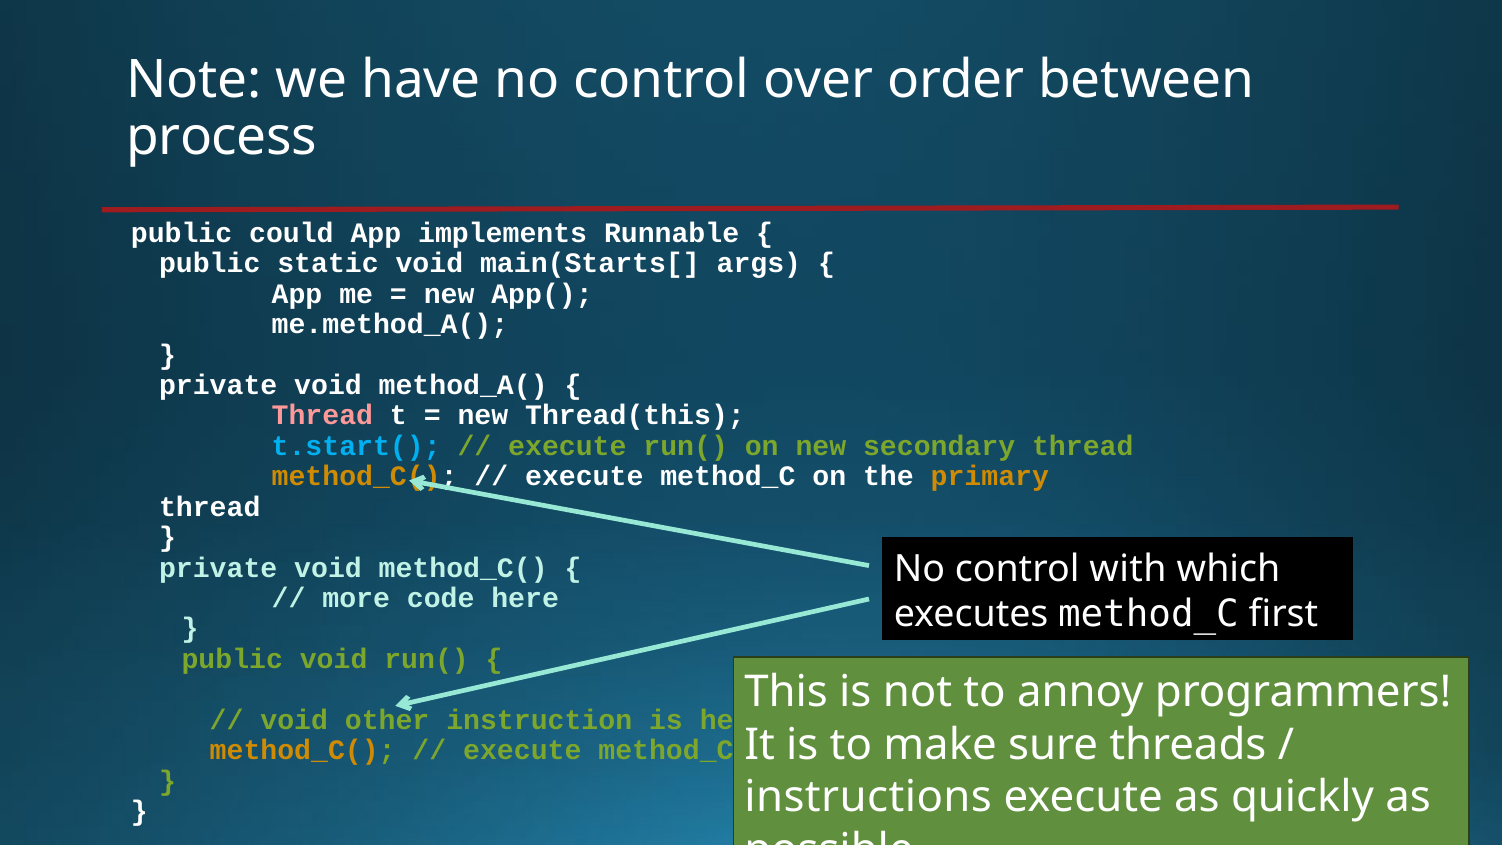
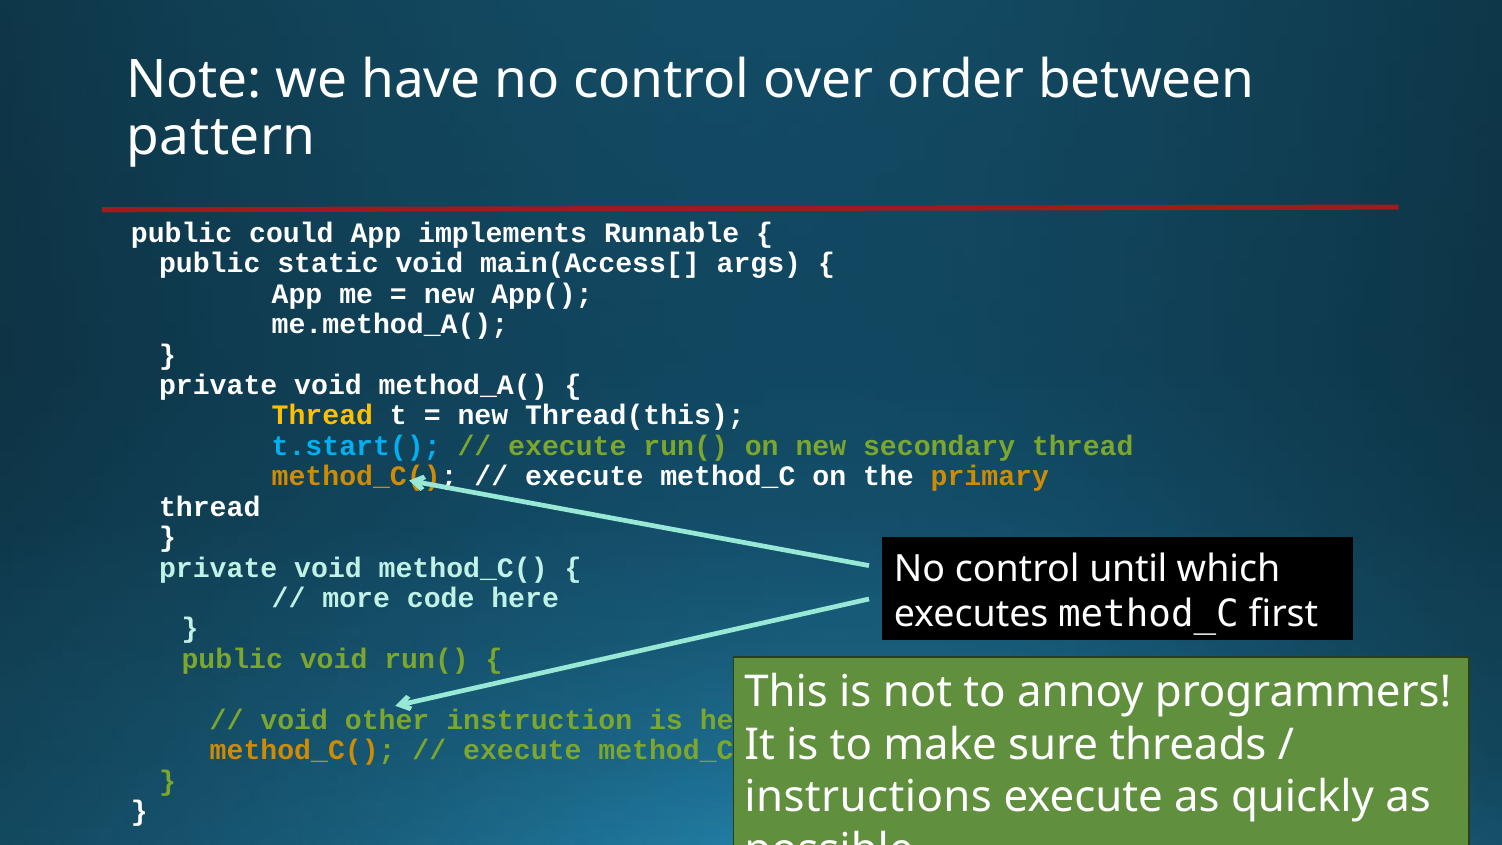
process: process -> pattern
main(Starts[: main(Starts[ -> main(Access[
Thread at (322, 416) colour: pink -> yellow
with: with -> until
